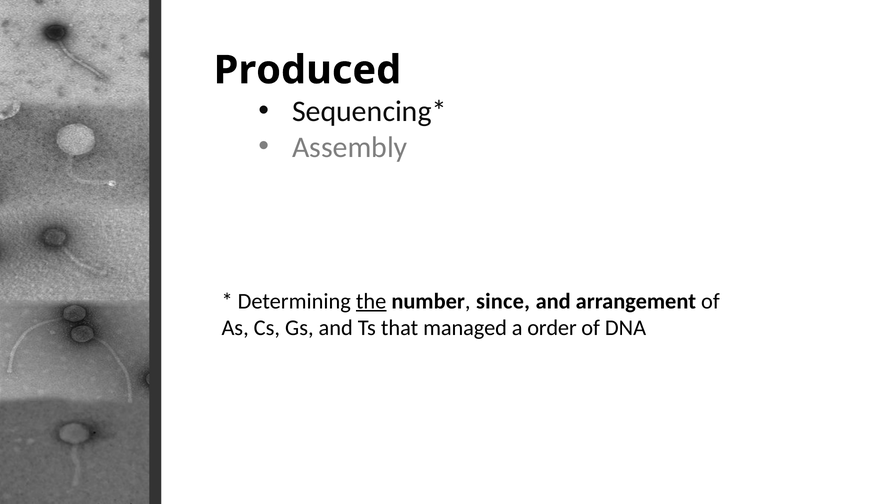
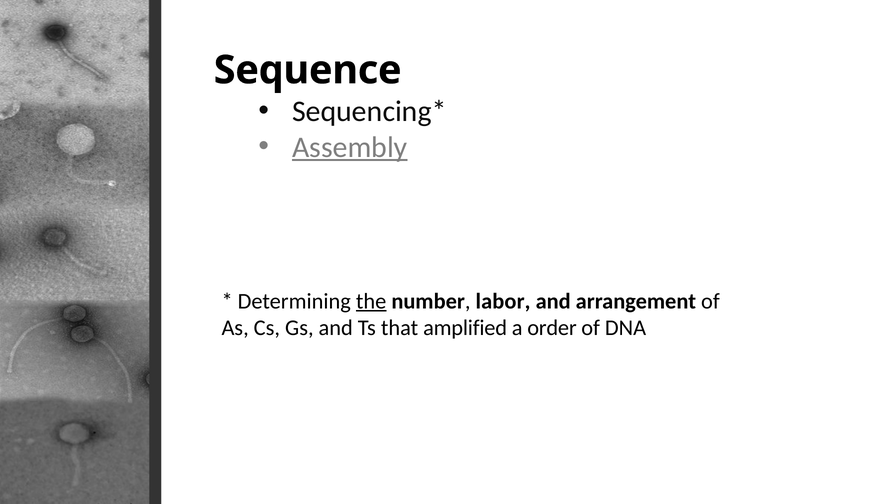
Produced: Produced -> Sequence
Assembly underline: none -> present
since: since -> labor
managed: managed -> amplified
